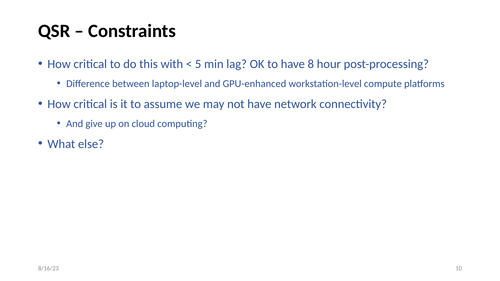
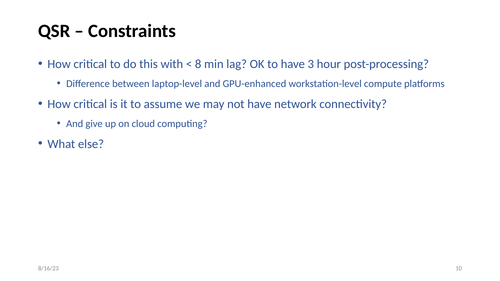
5: 5 -> 8
8: 8 -> 3
